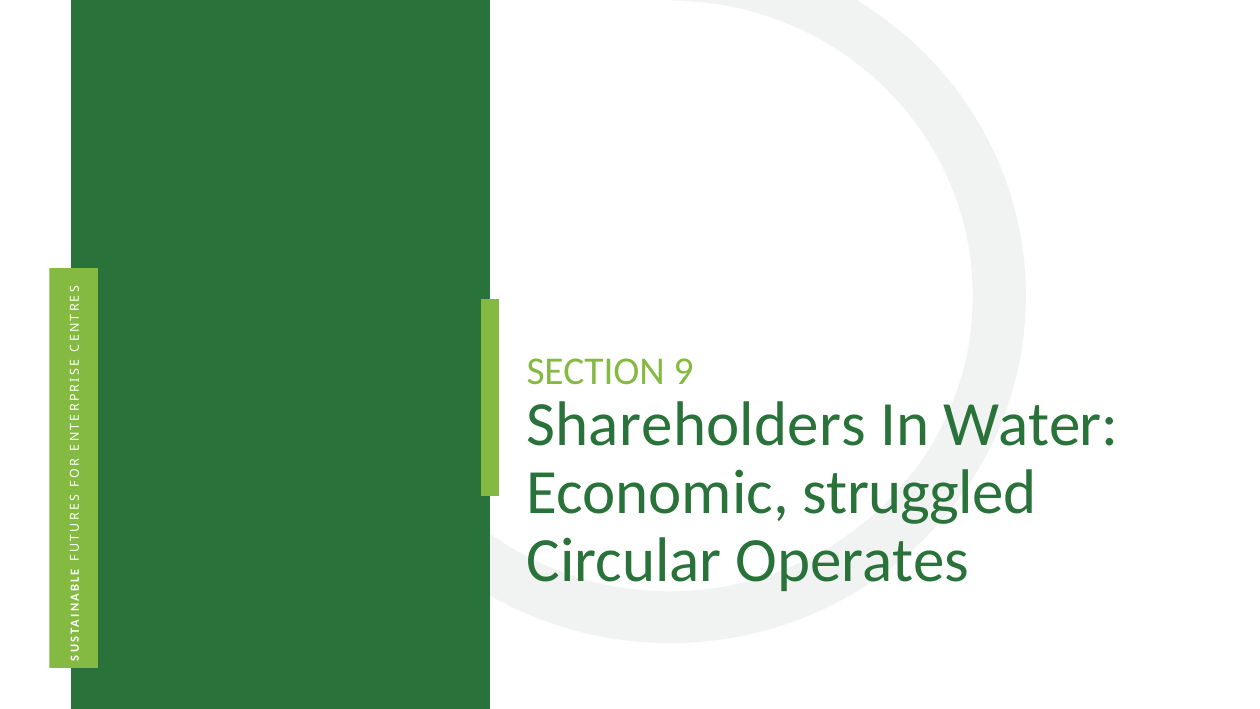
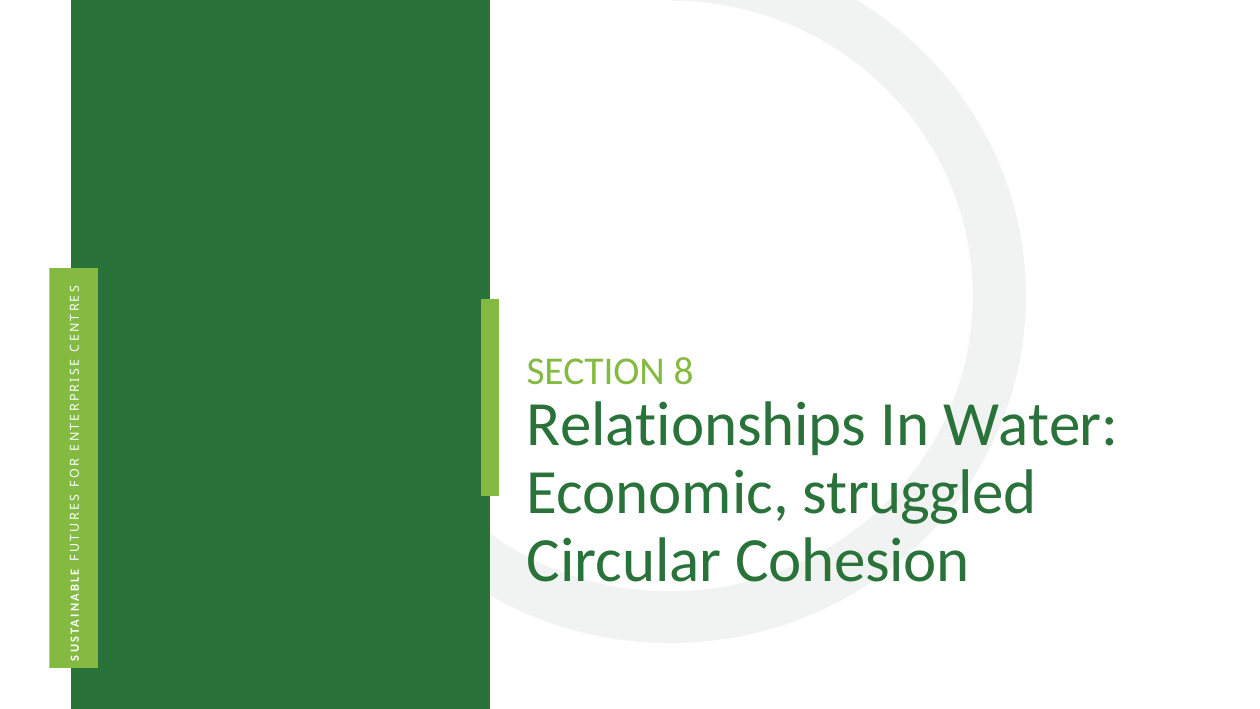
9: 9 -> 8
Shareholders: Shareholders -> Relationships
Operates: Operates -> Cohesion
